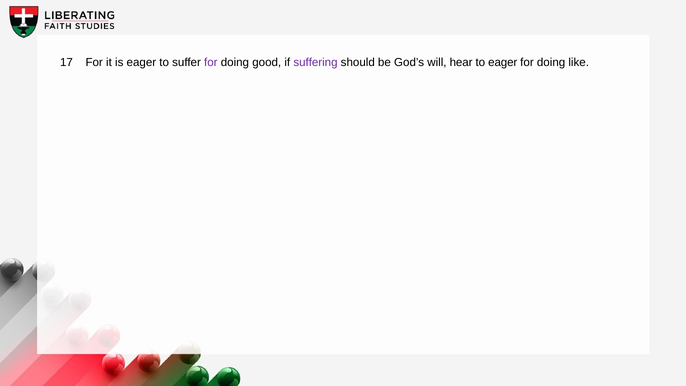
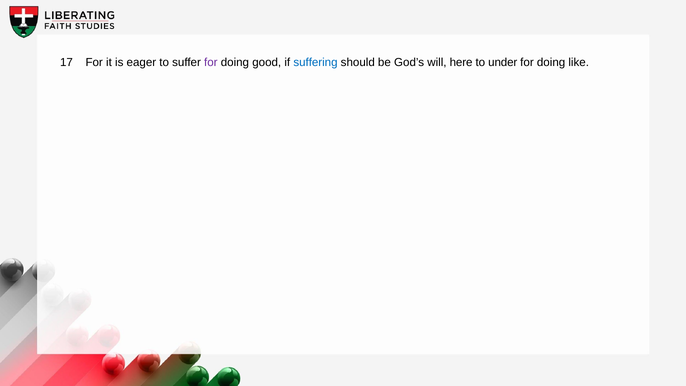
suffering colour: purple -> blue
hear: hear -> here
to eager: eager -> under
